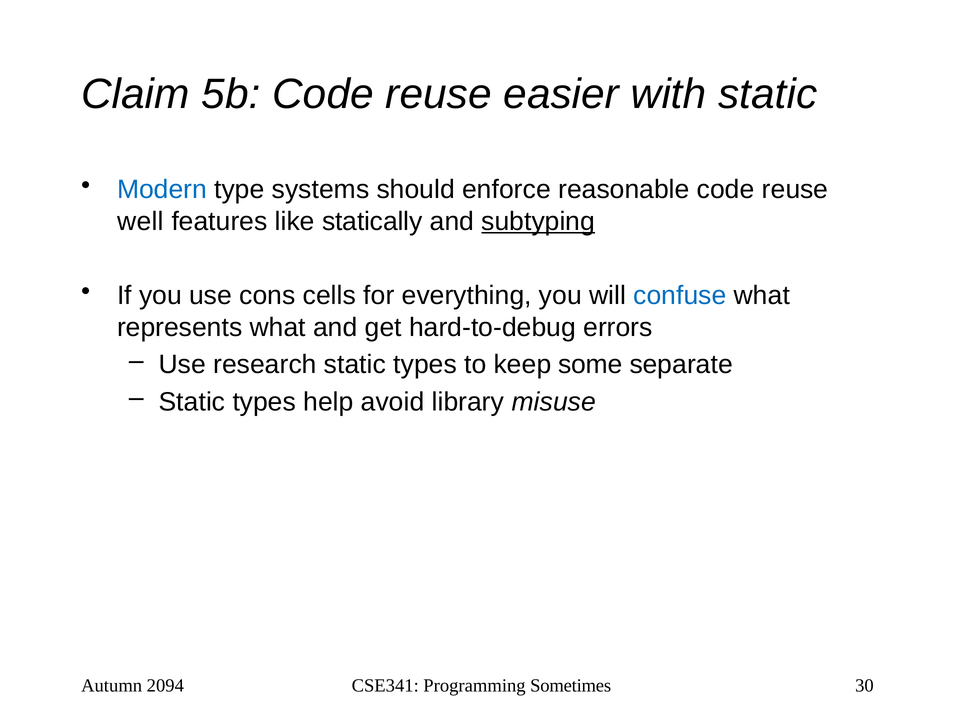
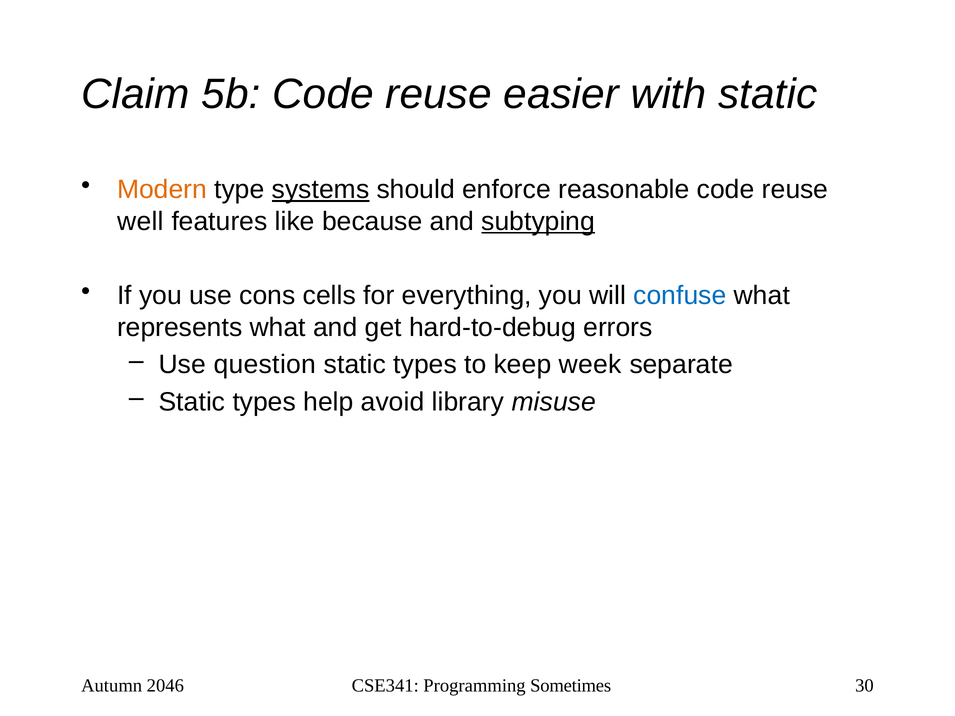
Modern colour: blue -> orange
systems underline: none -> present
statically: statically -> because
research: research -> question
some: some -> week
2094: 2094 -> 2046
